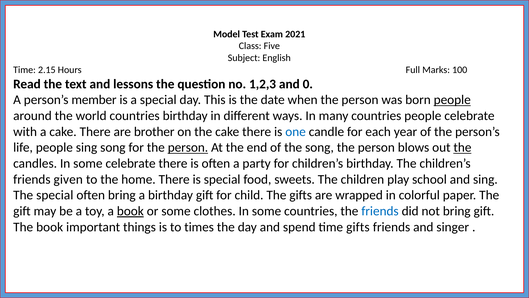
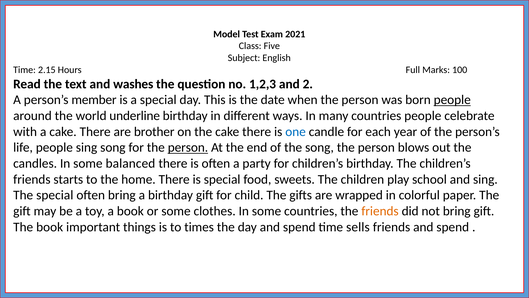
lessons: lessons -> washes
0: 0 -> 2
world countries: countries -> underline
the at (462, 147) underline: present -> none
some celebrate: celebrate -> balanced
given: given -> starts
book at (130, 211) underline: present -> none
friends at (380, 211) colour: blue -> orange
time gifts: gifts -> sells
friends and singer: singer -> spend
